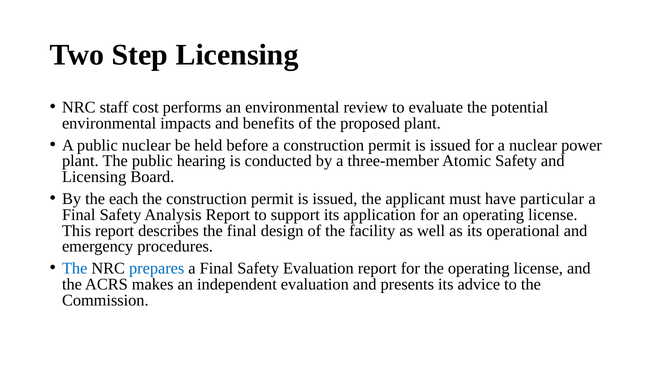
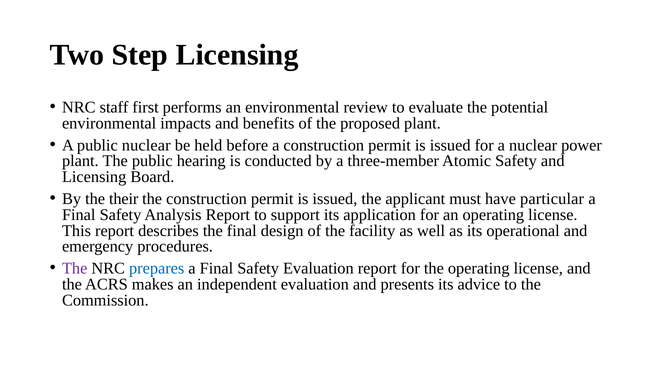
cost: cost -> first
each: each -> their
The at (75, 269) colour: blue -> purple
